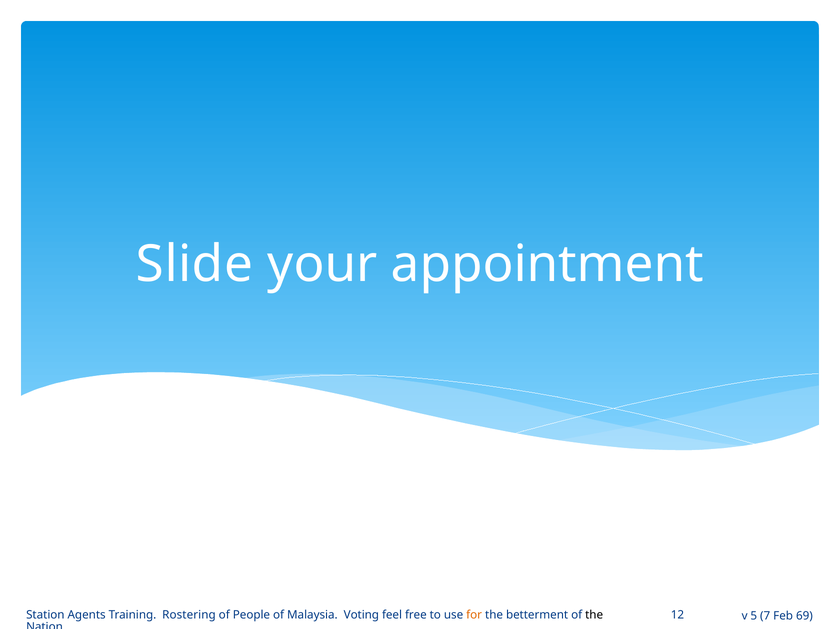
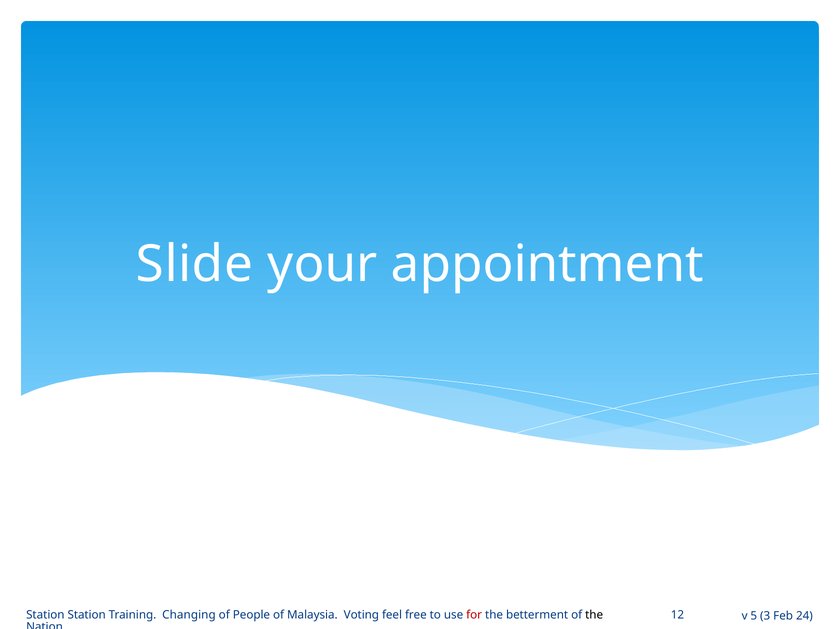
Station Agents: Agents -> Station
Rostering: Rostering -> Changing
for colour: orange -> red
7: 7 -> 3
69: 69 -> 24
